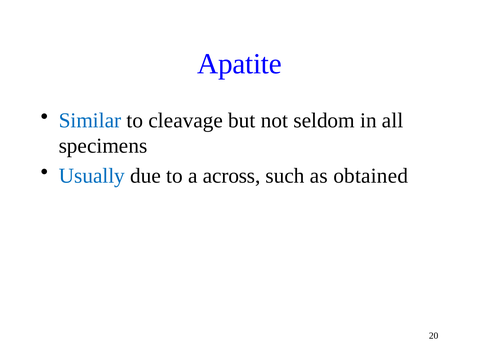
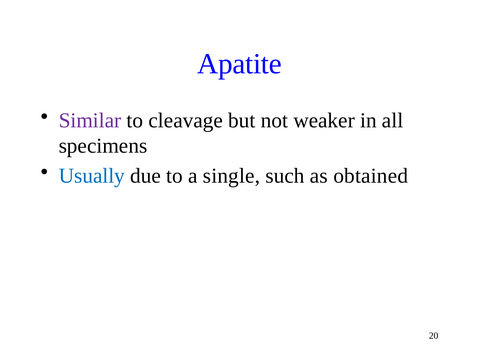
Similar colour: blue -> purple
seldom: seldom -> weaker
across: across -> single
